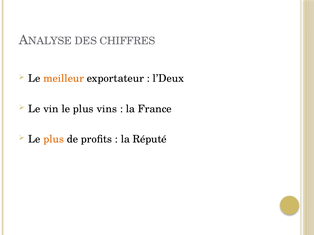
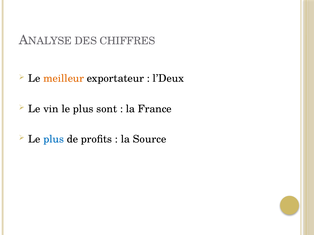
vins: vins -> sont
plus at (54, 139) colour: orange -> blue
Réputé: Réputé -> Source
